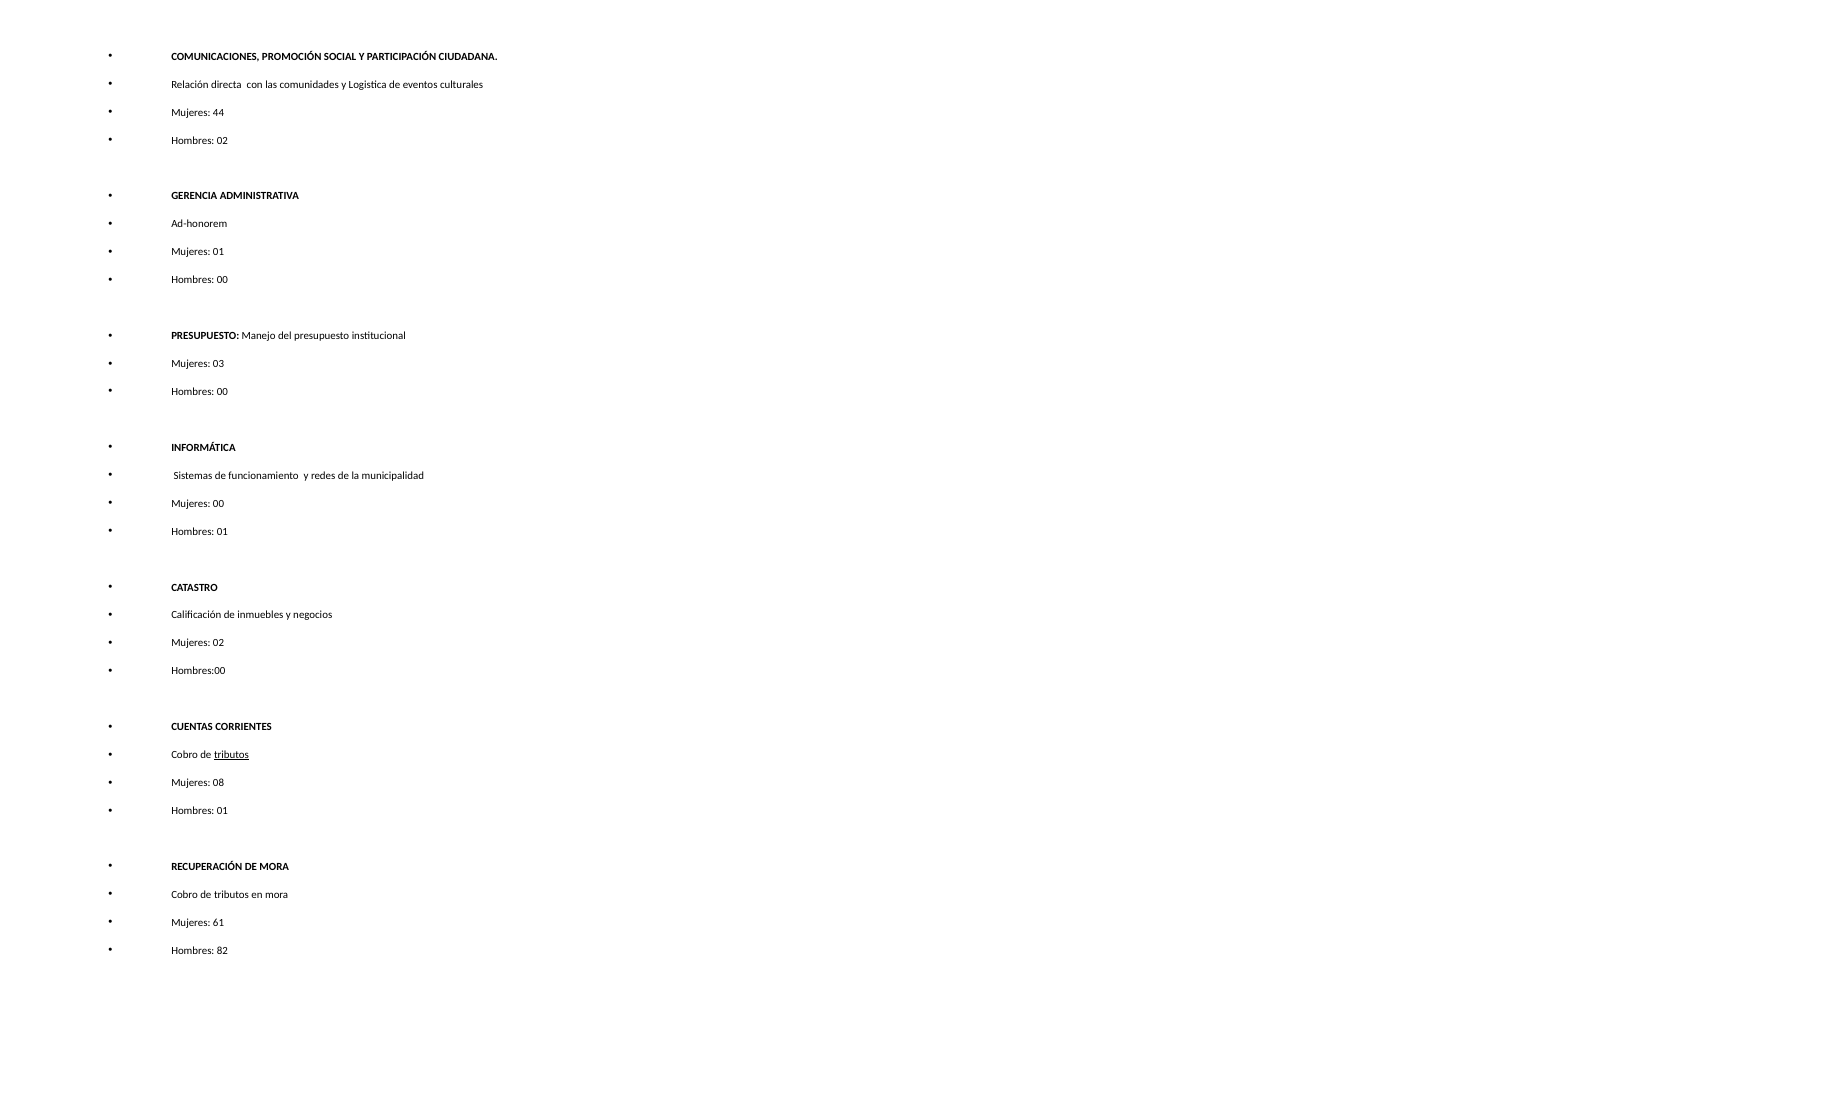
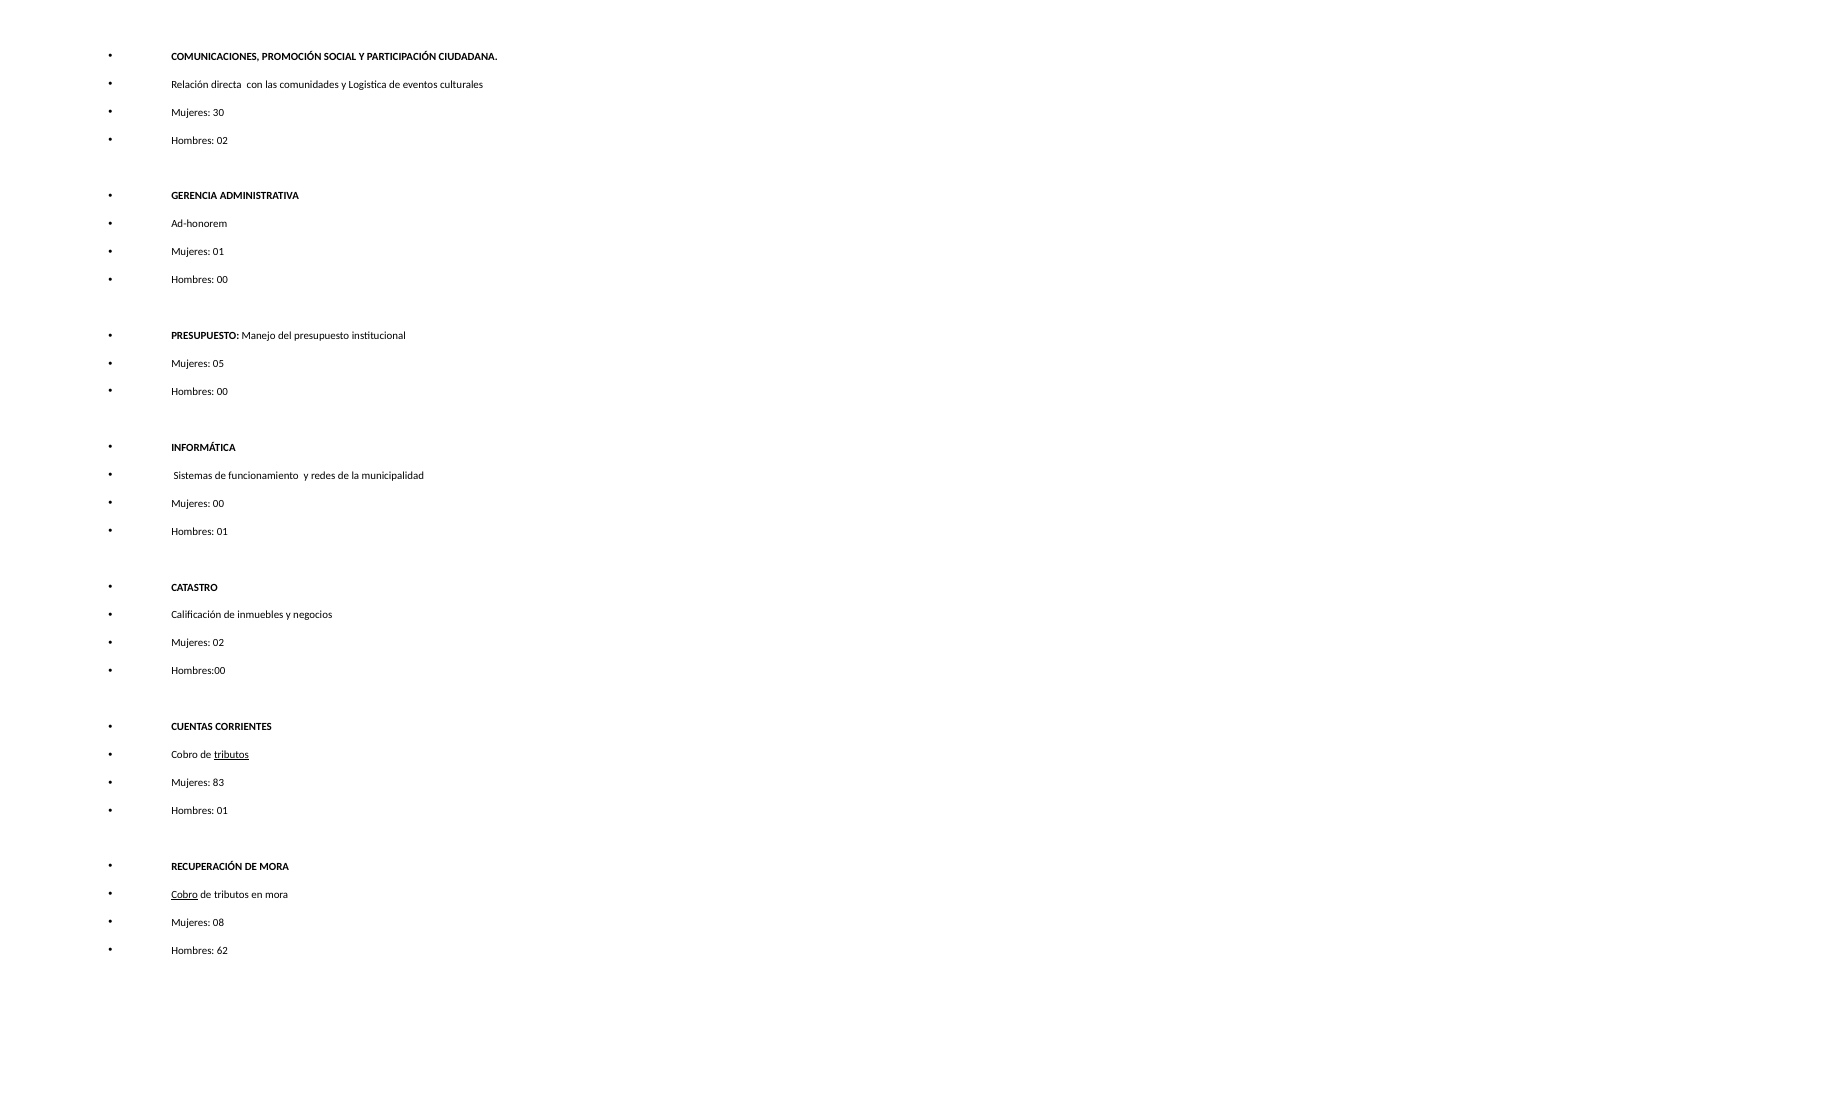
44: 44 -> 30
03: 03 -> 05
08: 08 -> 83
Cobro at (185, 895) underline: none -> present
61: 61 -> 08
82: 82 -> 62
